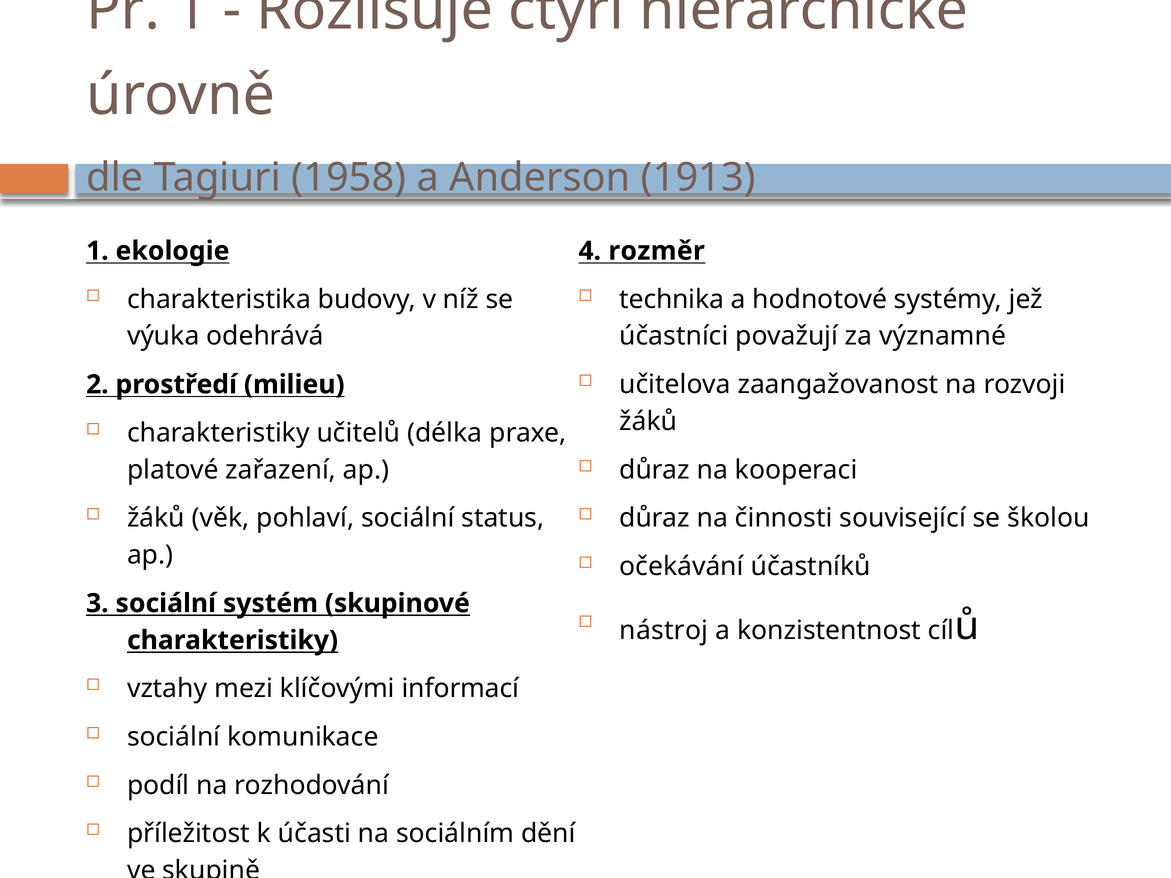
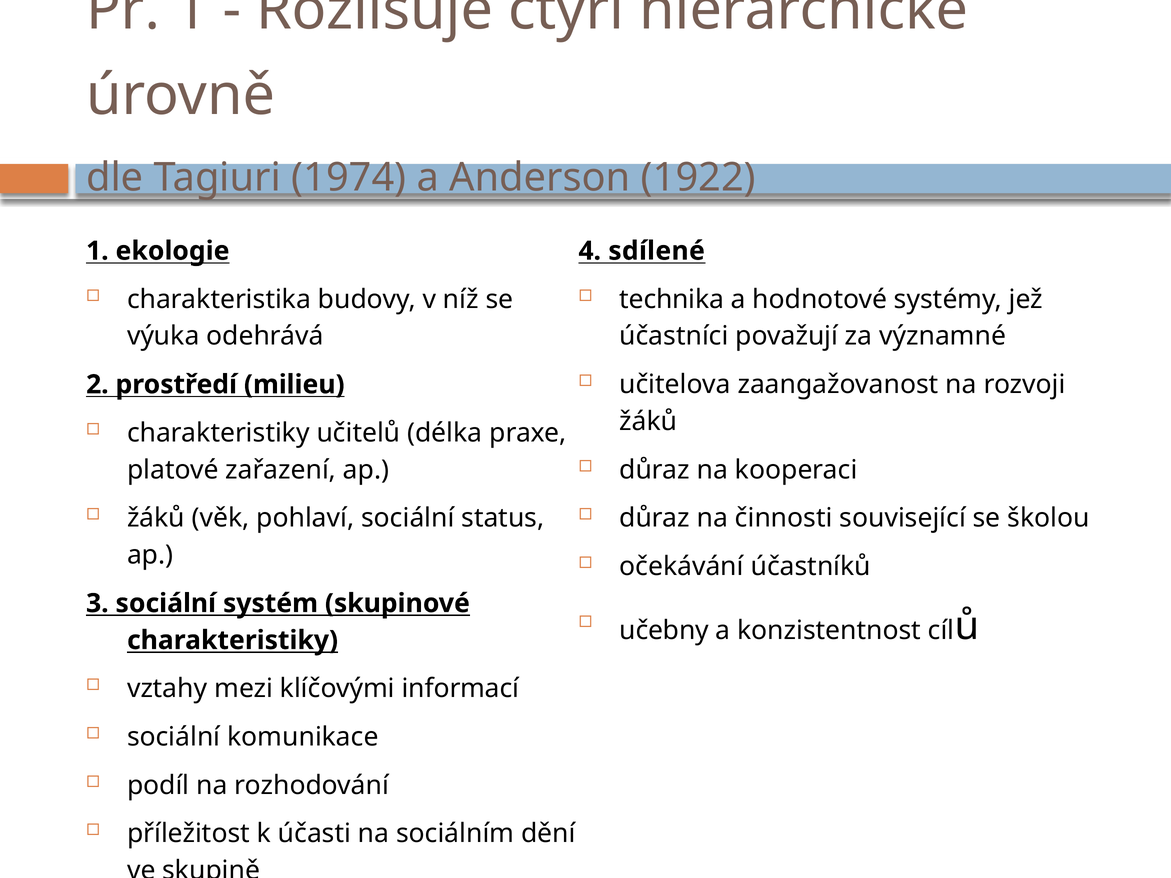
1958: 1958 -> 1974
1913: 1913 -> 1922
rozměr: rozměr -> sdílené
nástroj: nástroj -> učebny
